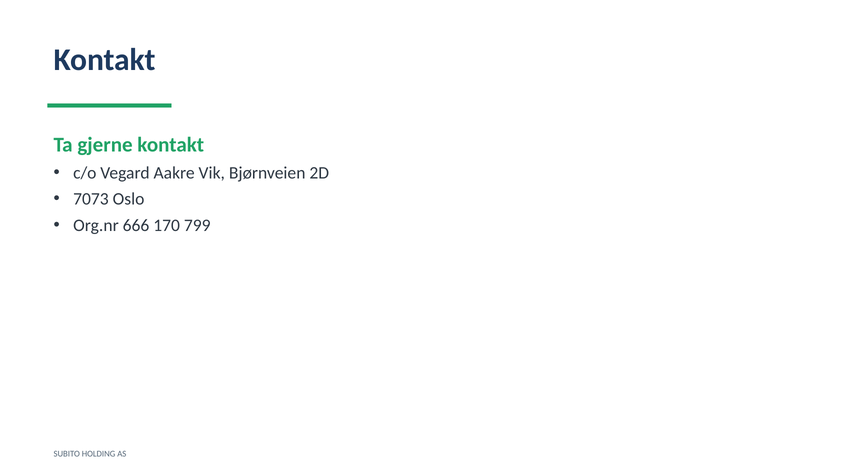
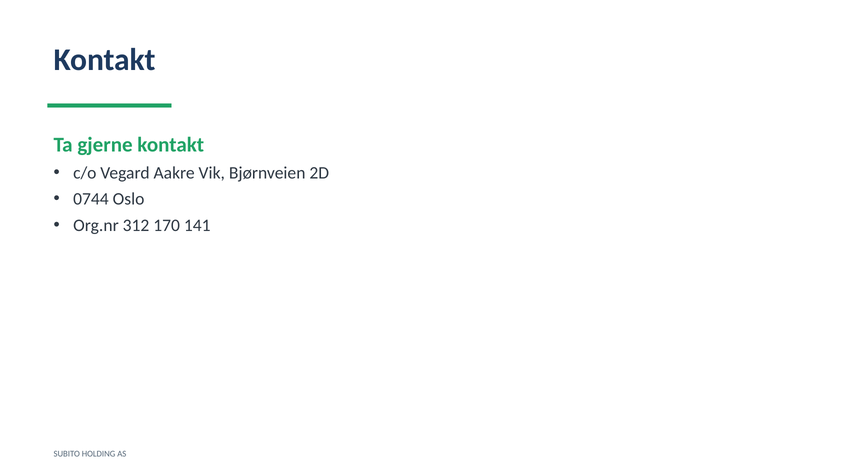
7073: 7073 -> 0744
666: 666 -> 312
799: 799 -> 141
